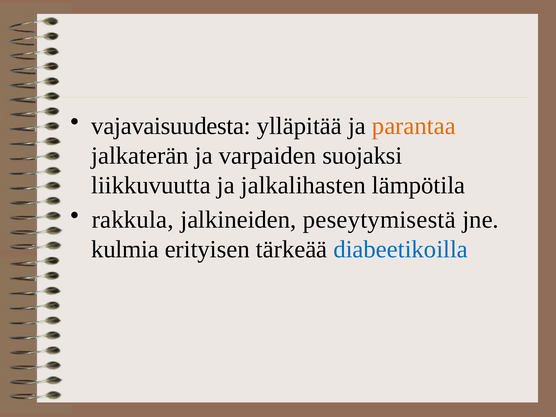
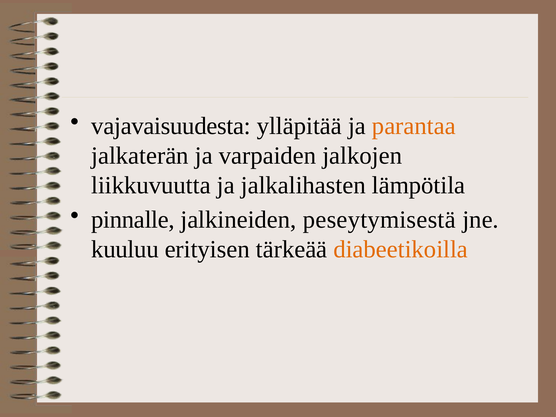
suojaksi: suojaksi -> jalkojen
rakkula: rakkula -> pinnalle
kulmia: kulmia -> kuuluu
diabeetikoilla colour: blue -> orange
